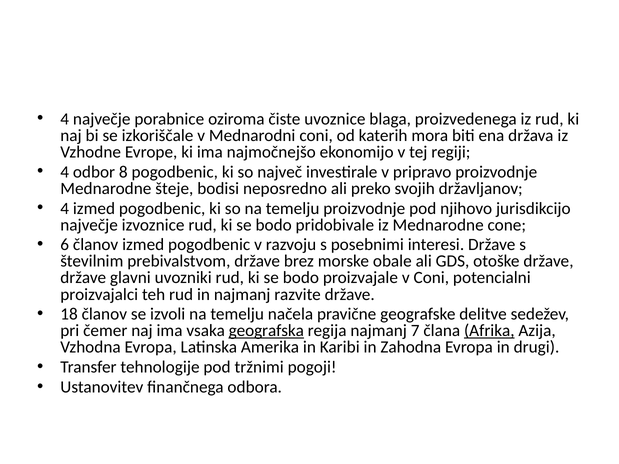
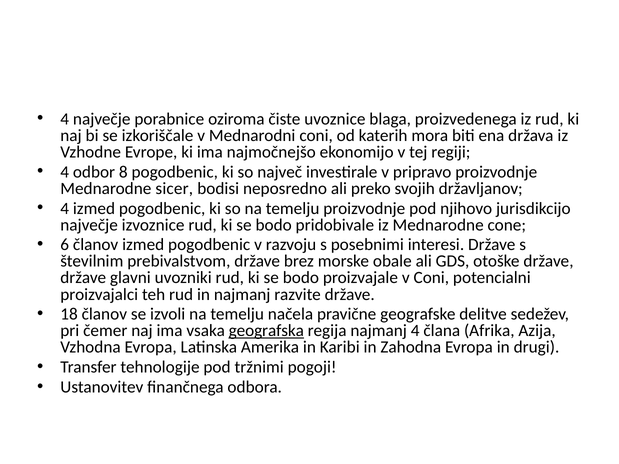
šteje: šteje -> sicer
najmanj 7: 7 -> 4
Afrika underline: present -> none
